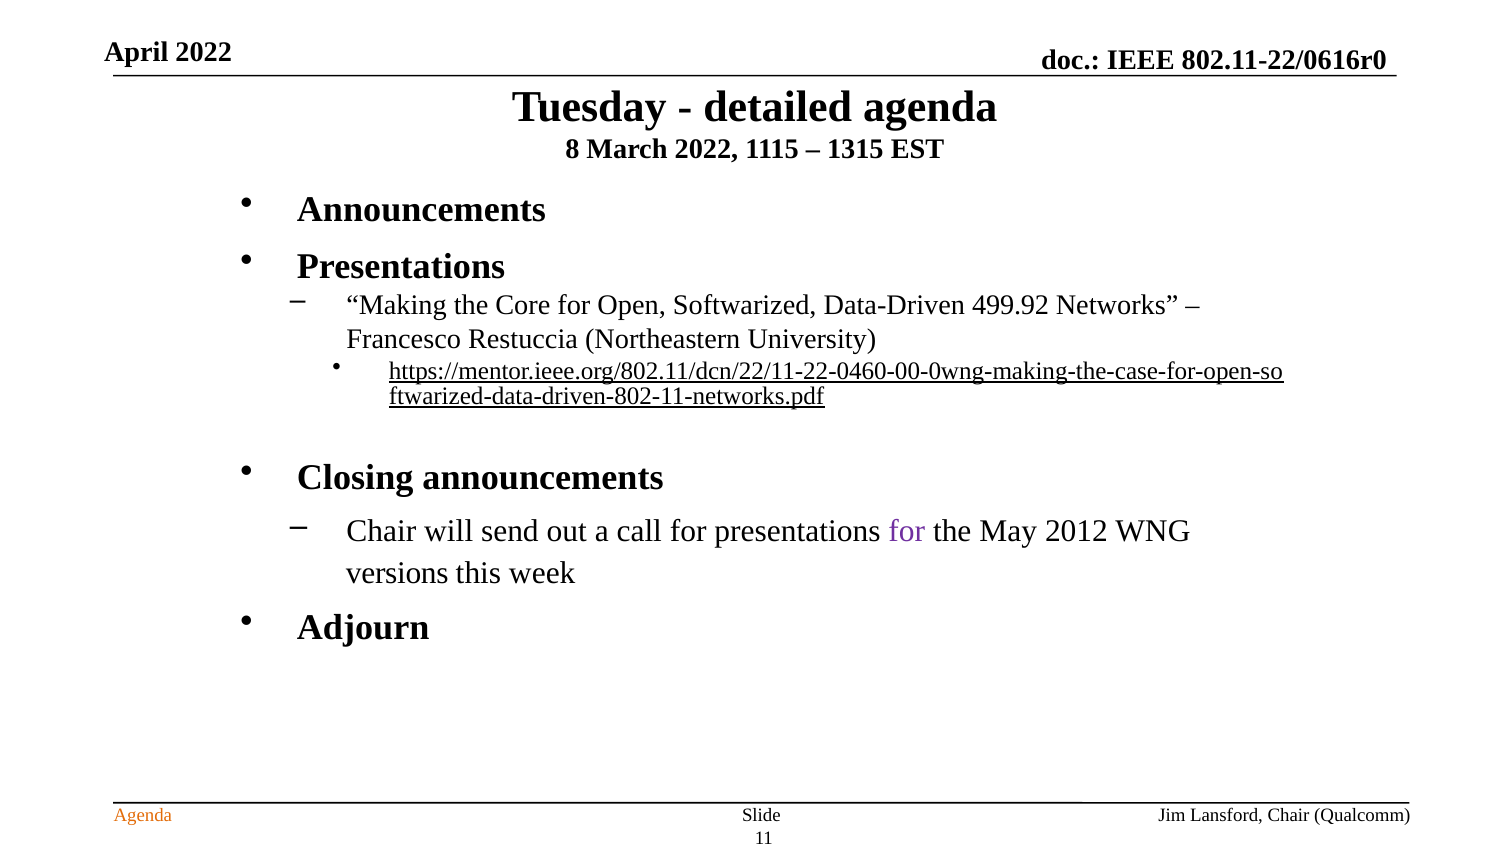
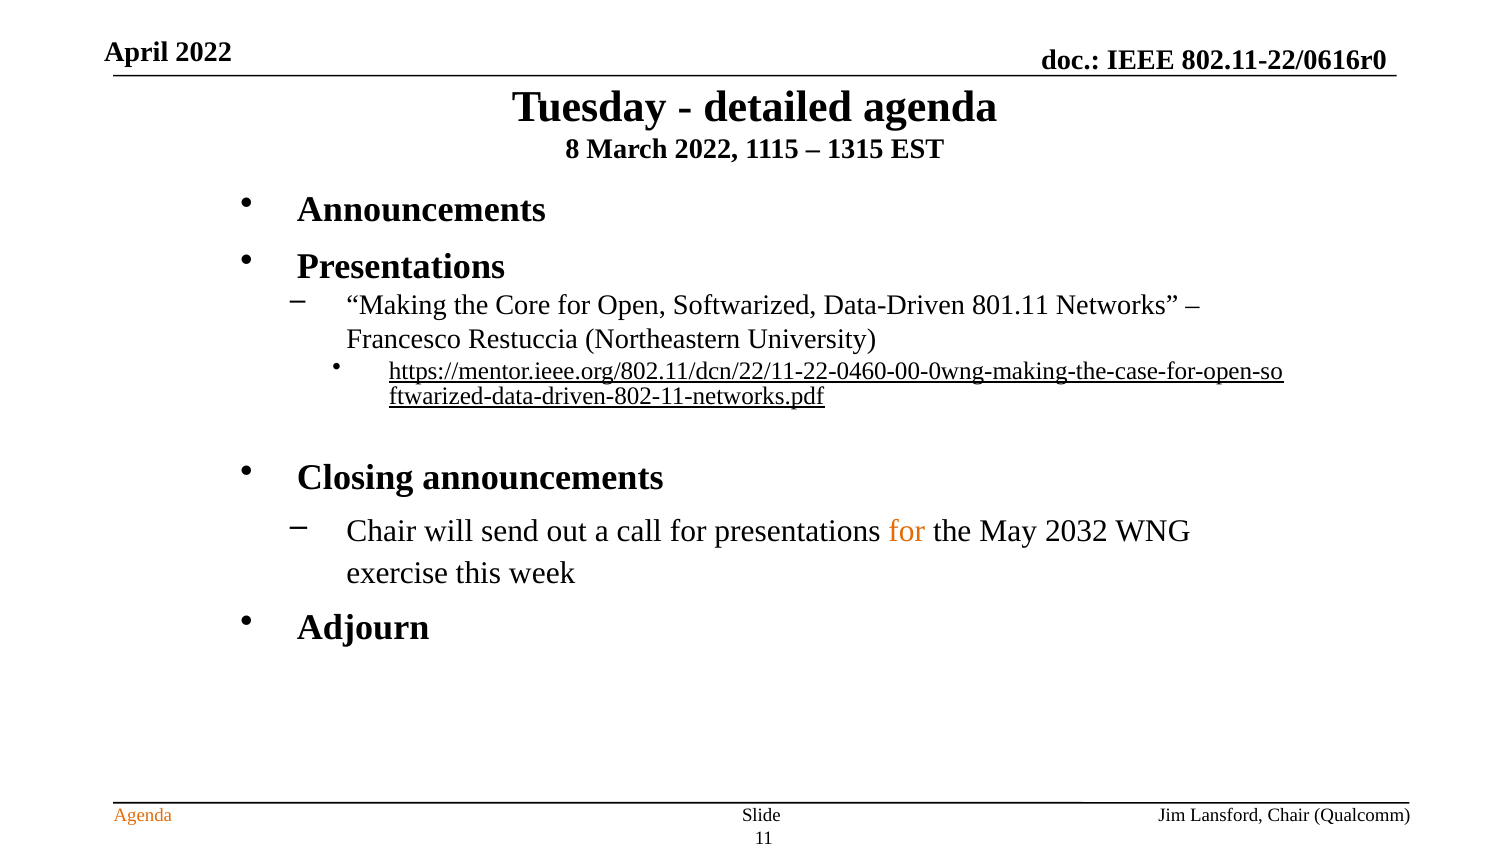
499.92: 499.92 -> 801.11
for at (907, 531) colour: purple -> orange
2012: 2012 -> 2032
versions: versions -> exercise
